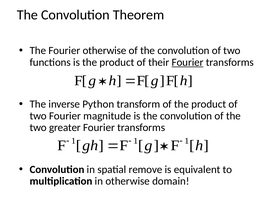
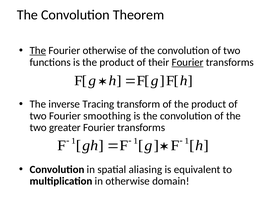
The at (38, 50) underline: none -> present
Python: Python -> Tracing
magnitude: magnitude -> smoothing
remove: remove -> aliasing
